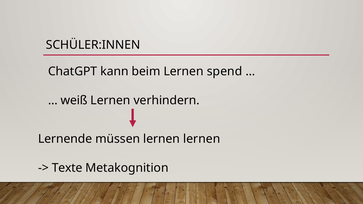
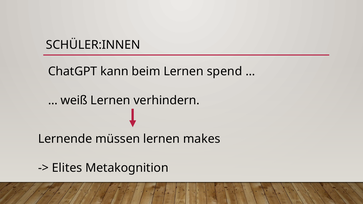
lernen lernen: lernen -> makes
Texte: Texte -> Elites
